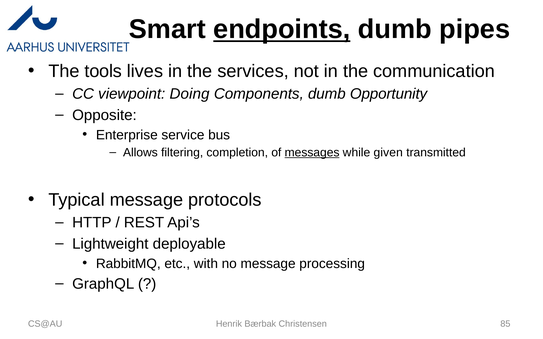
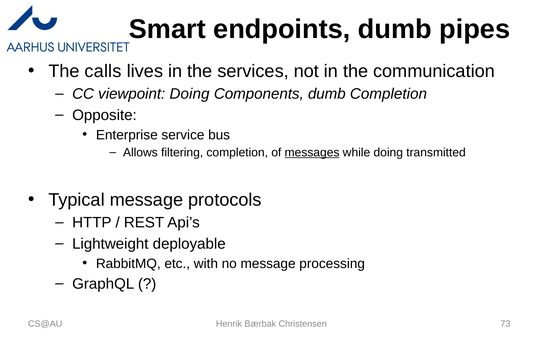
endpoints underline: present -> none
tools: tools -> calls
dumb Opportunity: Opportunity -> Completion
while given: given -> doing
85: 85 -> 73
